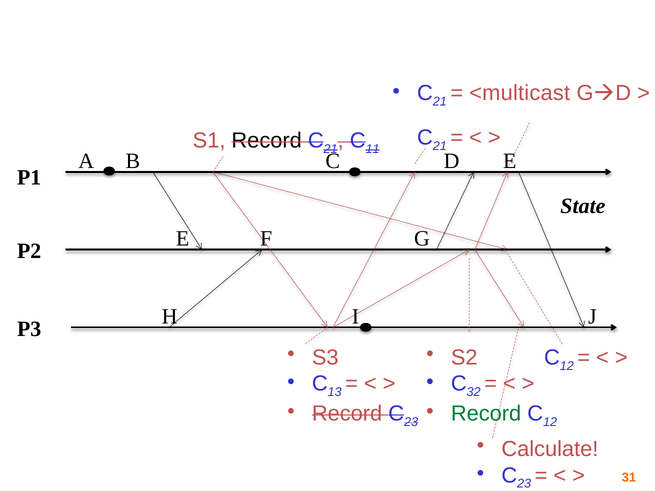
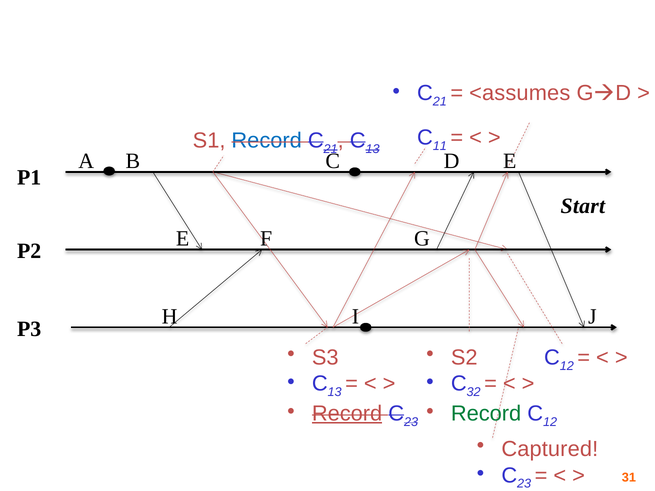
<multicast: <multicast -> <assumes
21 at (440, 146): 21 -> 11
Record at (267, 141) colour: black -> blue
11 at (373, 149): 11 -> 13
State: State -> Start
Record at (347, 414) underline: none -> present
Calculate: Calculate -> Captured
